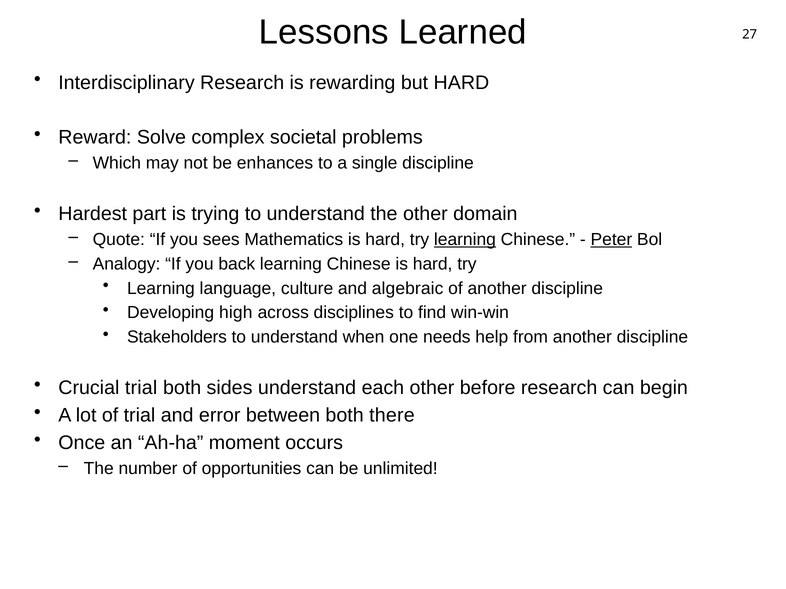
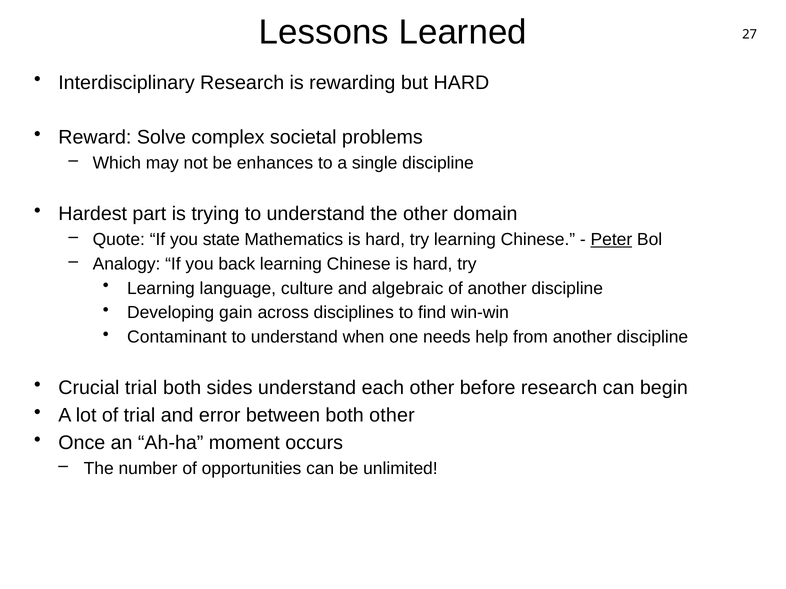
sees: sees -> state
learning at (465, 240) underline: present -> none
high: high -> gain
Stakeholders: Stakeholders -> Contaminant
both there: there -> other
